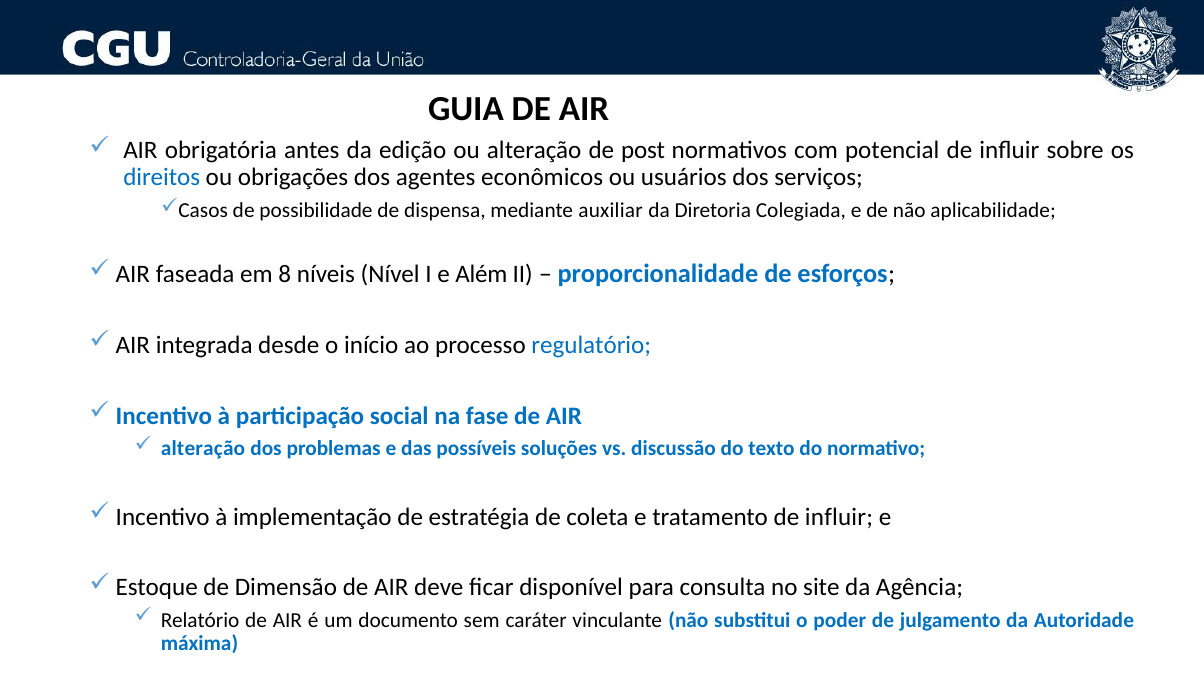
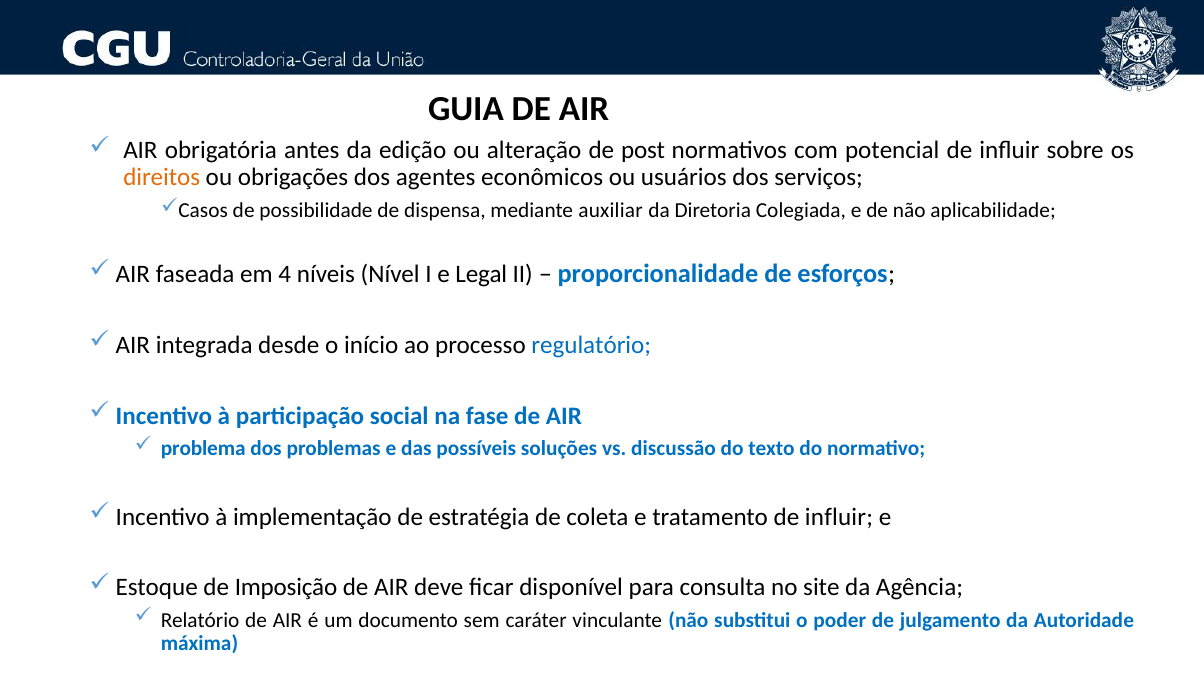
direitos colour: blue -> orange
8: 8 -> 4
Além: Além -> Legal
alteração at (203, 448): alteração -> problema
Dimensão: Dimensão -> Imposição
